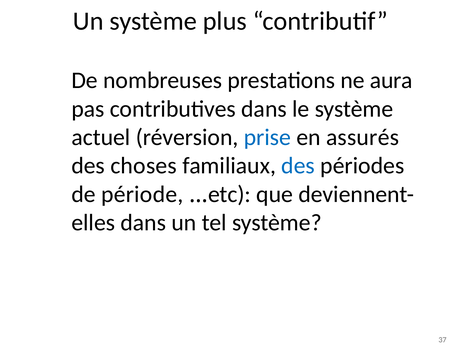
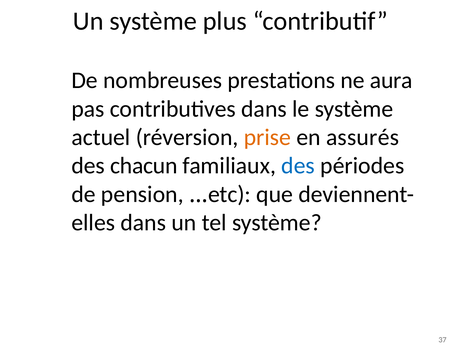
prise colour: blue -> orange
choses: choses -> chacun
période: période -> pension
